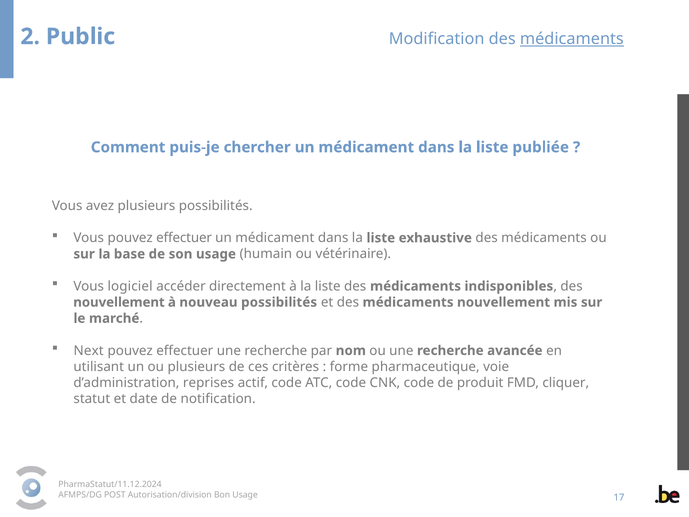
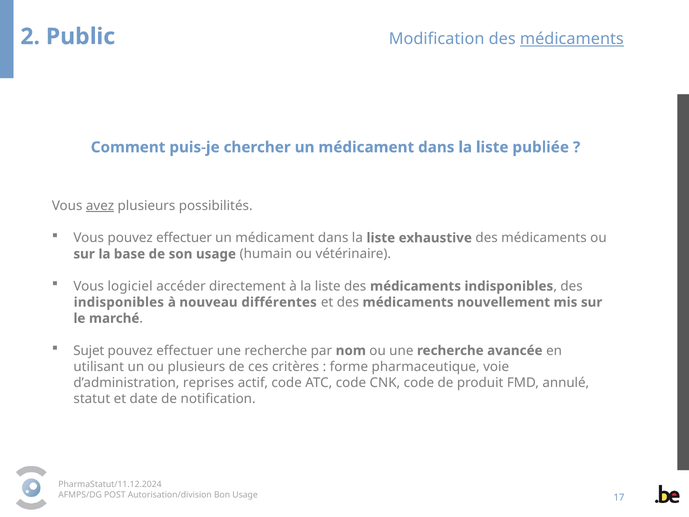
avez underline: none -> present
nouvellement at (119, 302): nouvellement -> indisponibles
nouveau possibilités: possibilités -> différentes
Next: Next -> Sujet
cliquer: cliquer -> annulé
